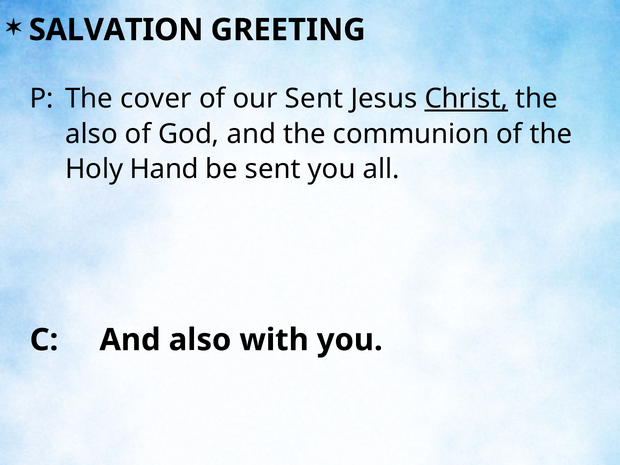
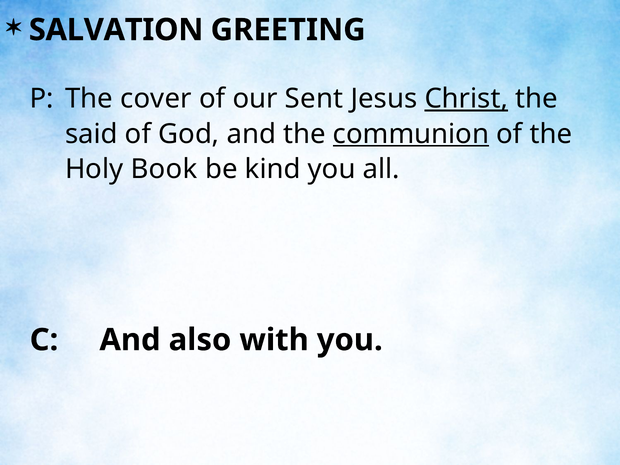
also at (91, 134): also -> said
communion underline: none -> present
Hand: Hand -> Book
be sent: sent -> kind
